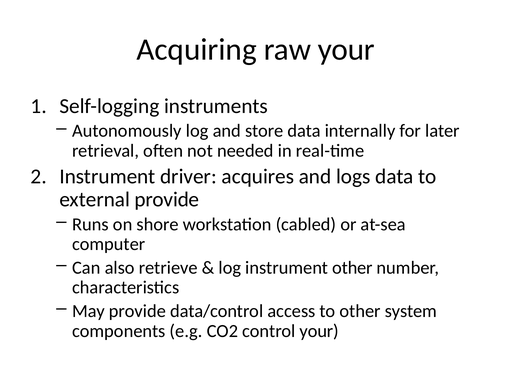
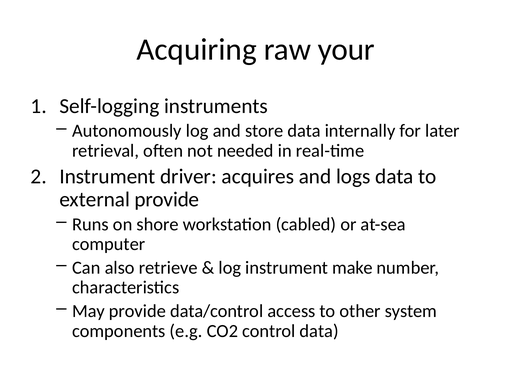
instrument other: other -> make
control your: your -> data
